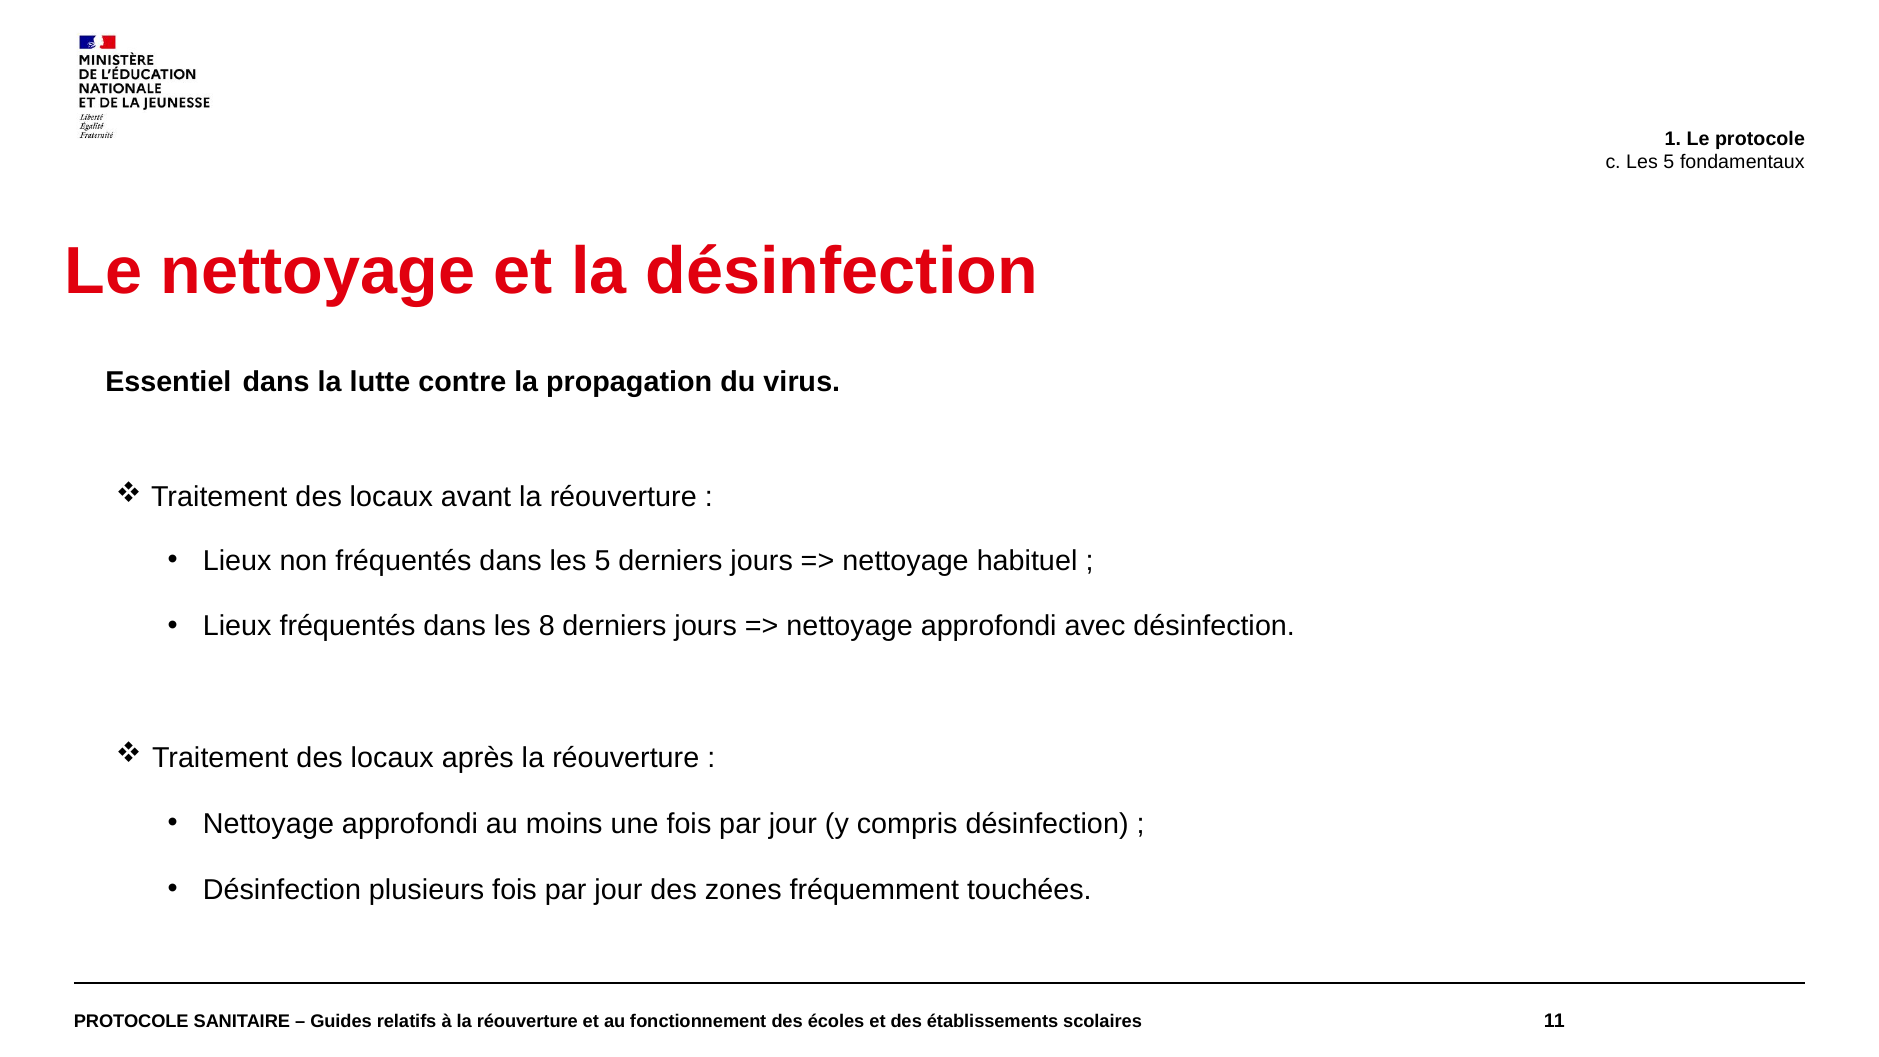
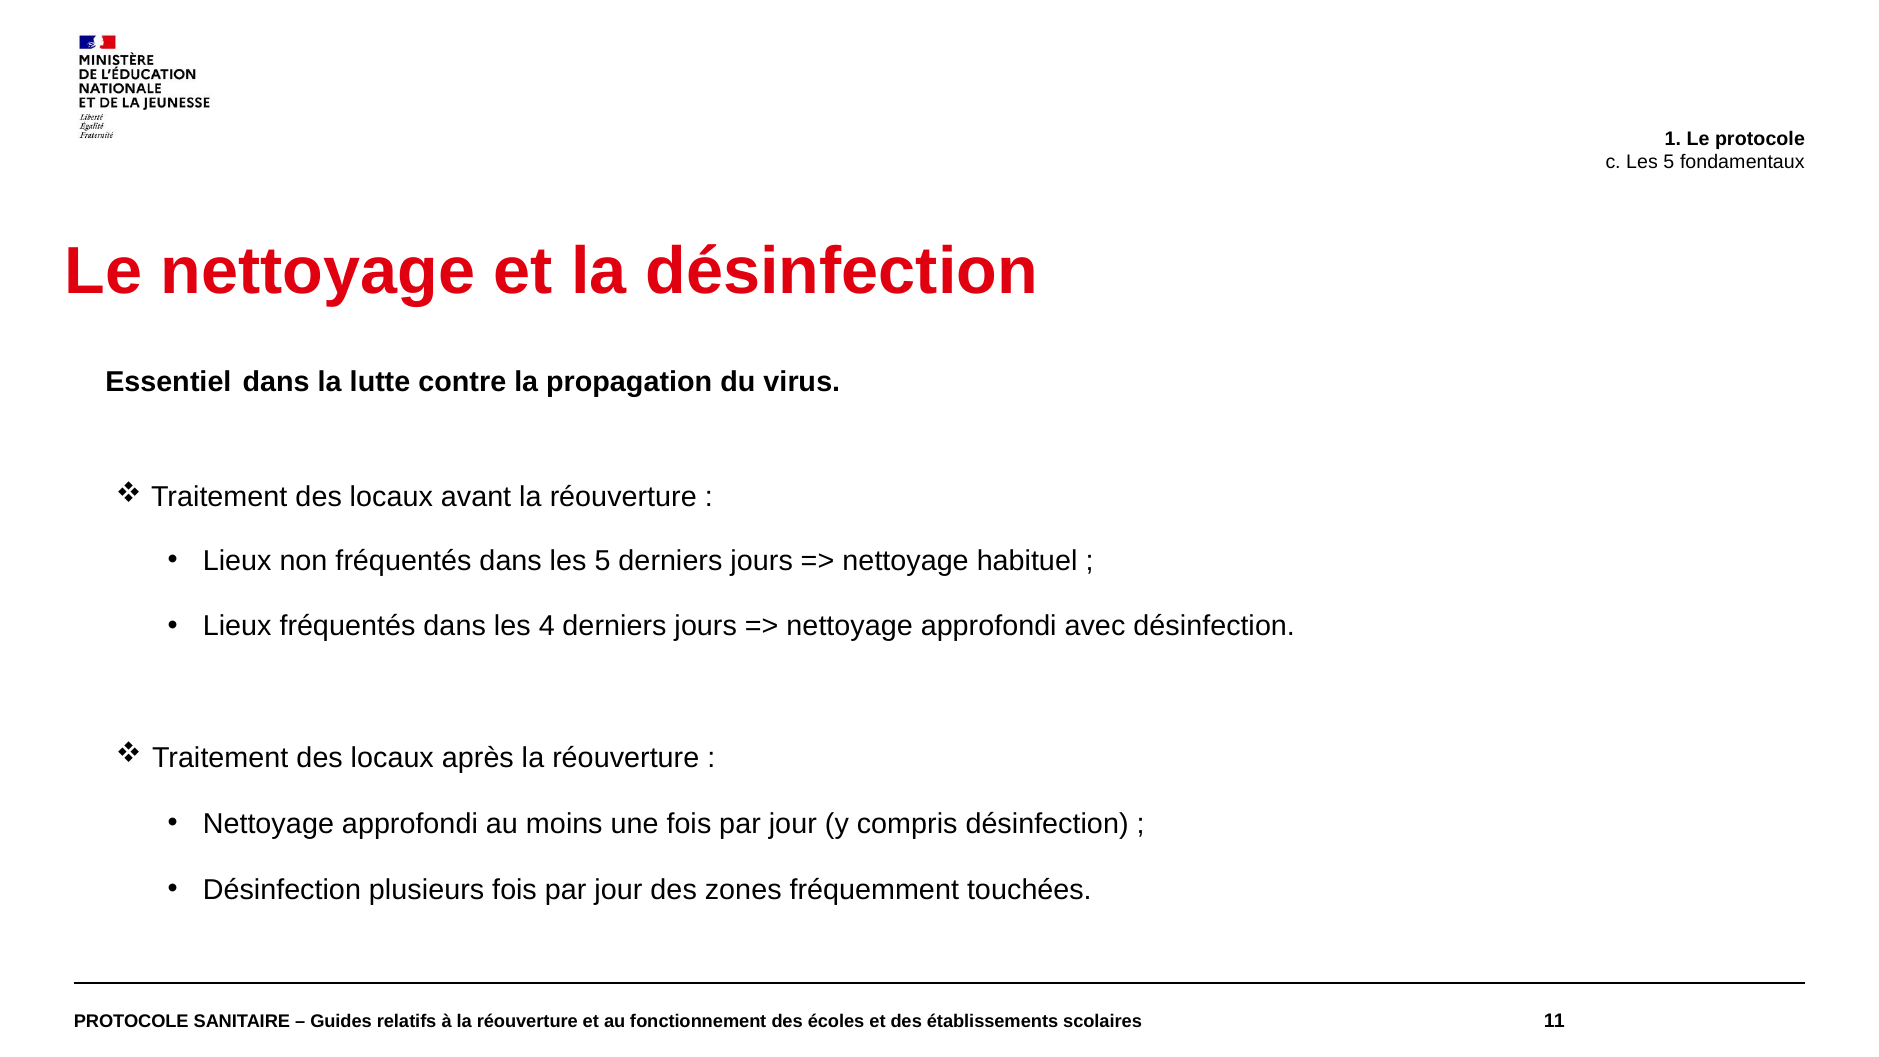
8: 8 -> 4
